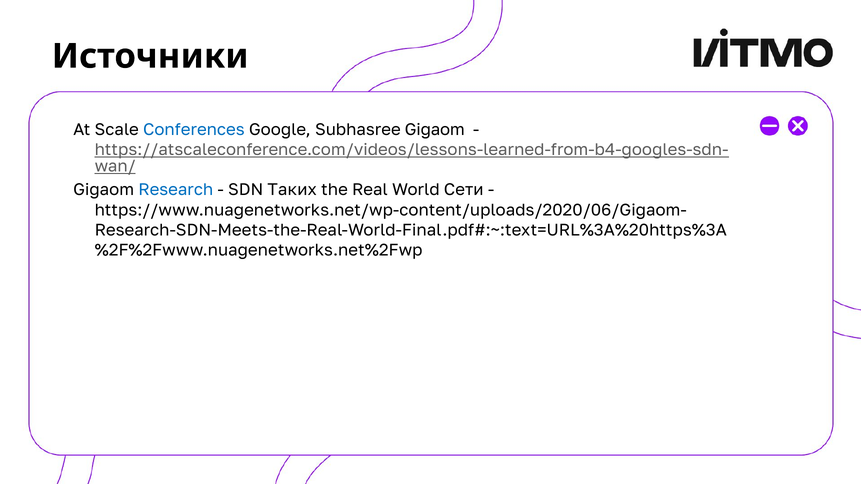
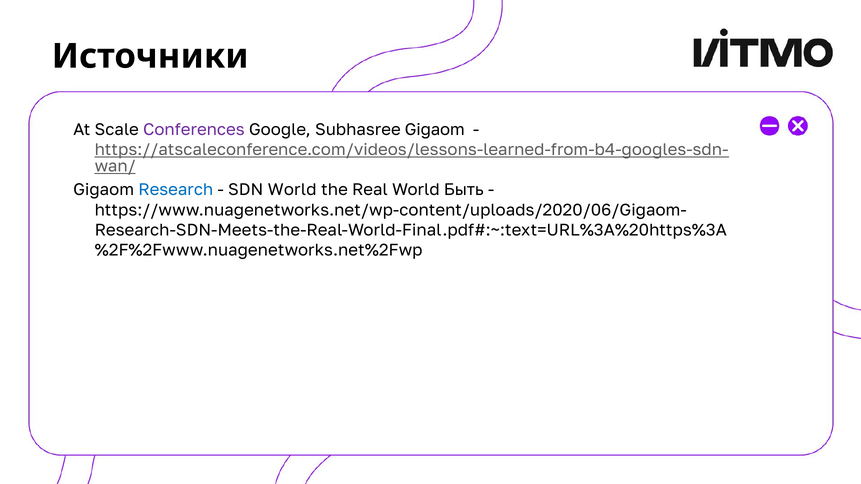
Conferences colour: blue -> purple
SDN Таких: Таких -> World
Сети: Сети -> Быть
